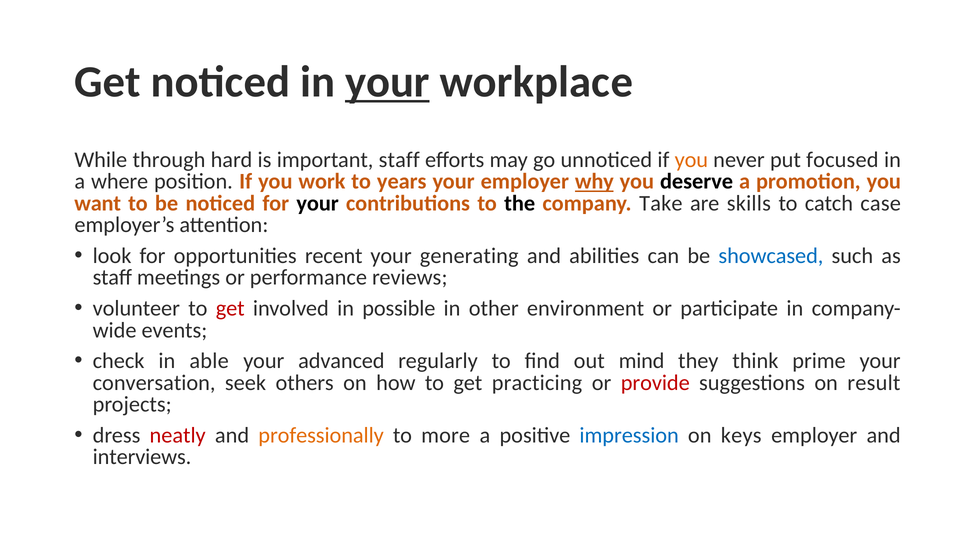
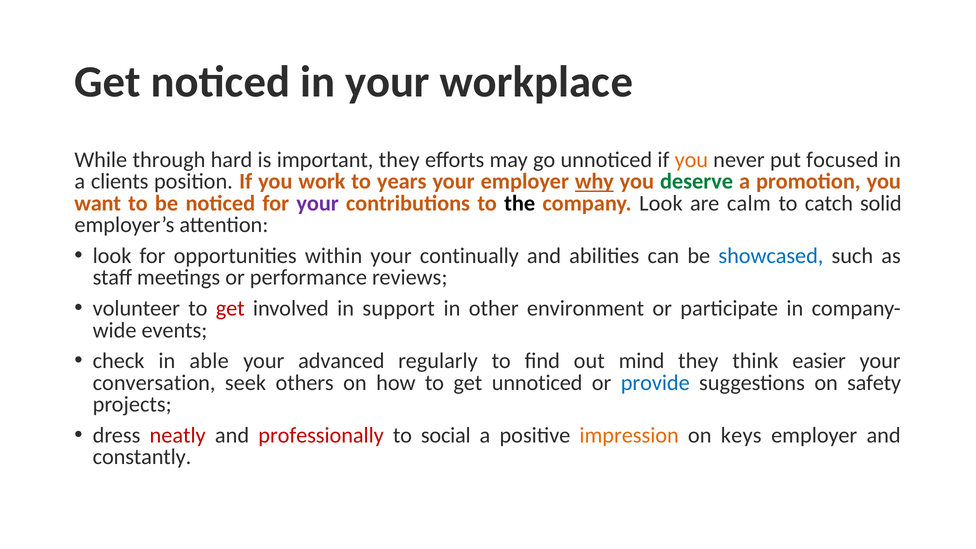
your at (387, 82) underline: present -> none
important staff: staff -> they
where: where -> clients
deserve colour: black -> green
your at (318, 203) colour: black -> purple
company Take: Take -> Look
skills: skills -> calm
case: case -> solid
recent: recent -> within
generating: generating -> continually
possible: possible -> support
prime: prime -> easier
get practicing: practicing -> unnoticed
provide colour: red -> blue
result: result -> safety
professionally colour: orange -> red
more: more -> social
impression colour: blue -> orange
interviews: interviews -> constantly
